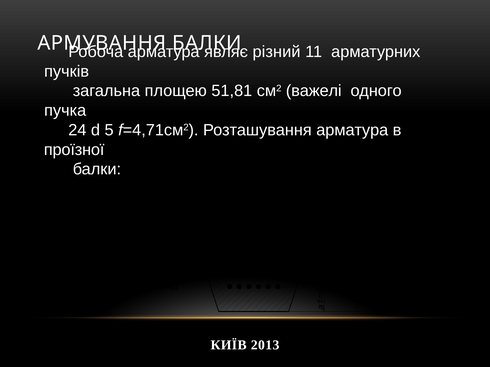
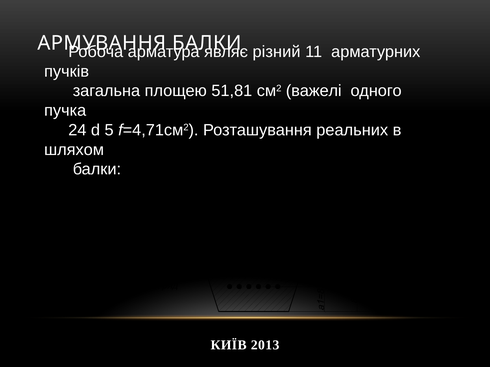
Розташування арматура: арматура -> реальних
проїзної: проїзної -> шляхом
